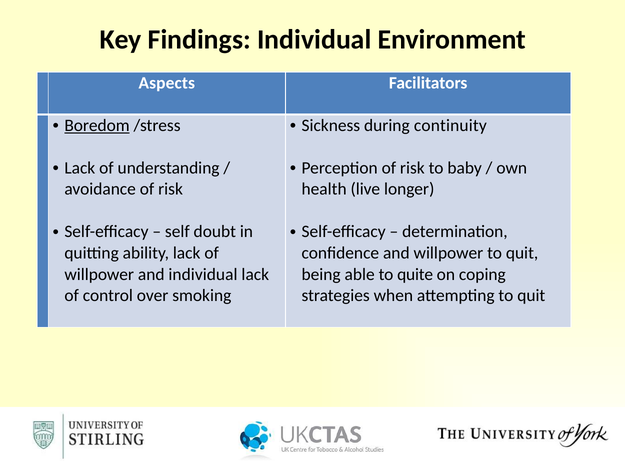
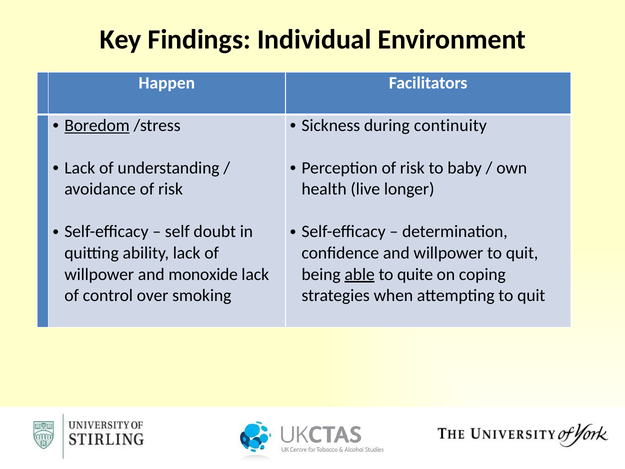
Aspects: Aspects -> Happen
and individual: individual -> monoxide
able underline: none -> present
